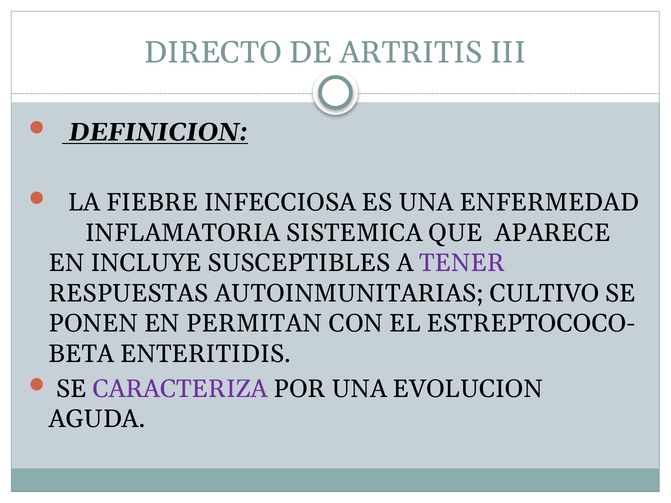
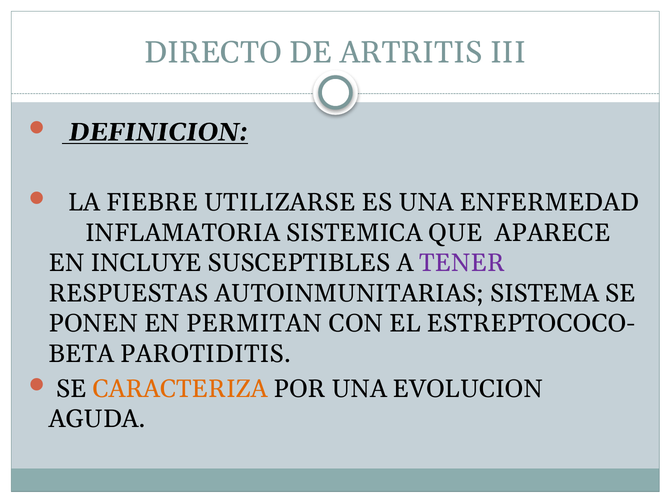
INFECCIOSA: INFECCIOSA -> UTILIZARSE
CULTIVO: CULTIVO -> SISTEMA
ENTERITIDIS: ENTERITIDIS -> PAROTIDITIS
CARACTERIZA colour: purple -> orange
